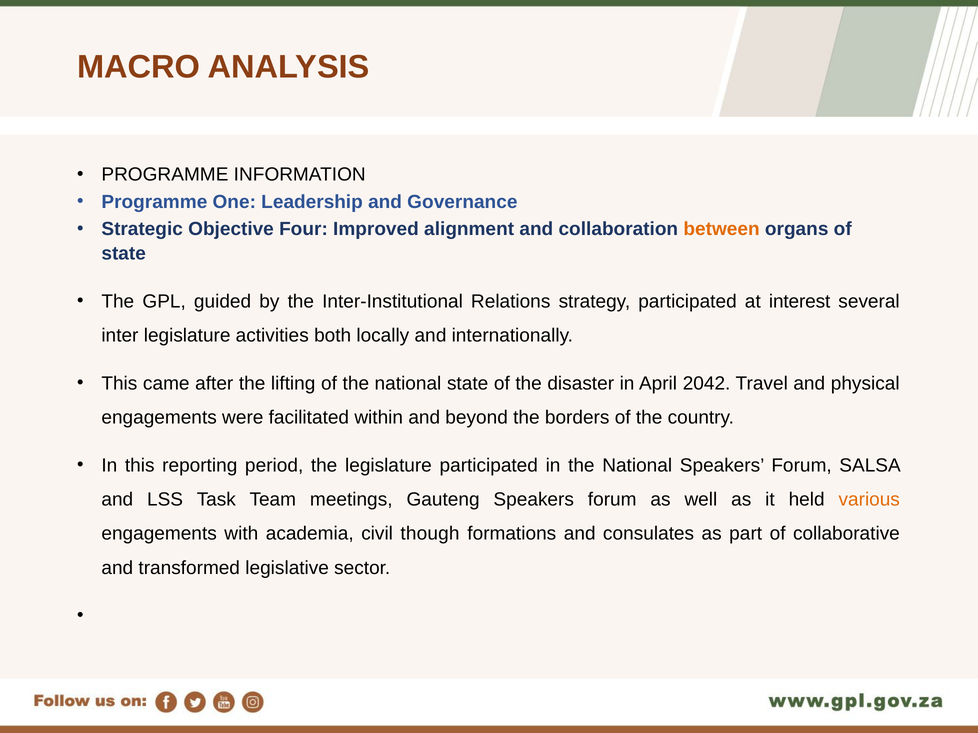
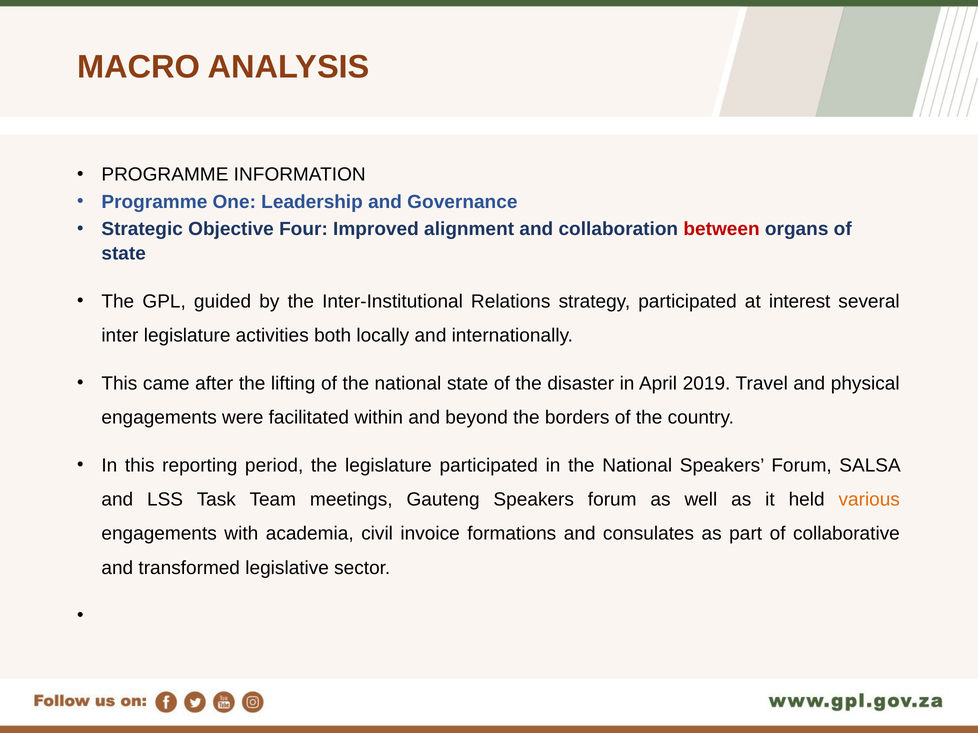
between colour: orange -> red
2042: 2042 -> 2019
though: though -> invoice
